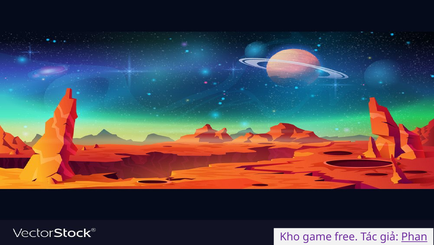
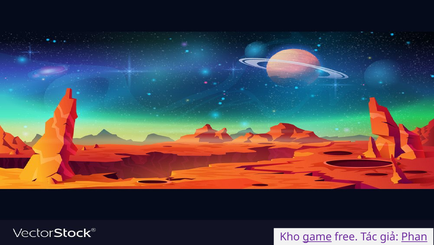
game underline: none -> present
